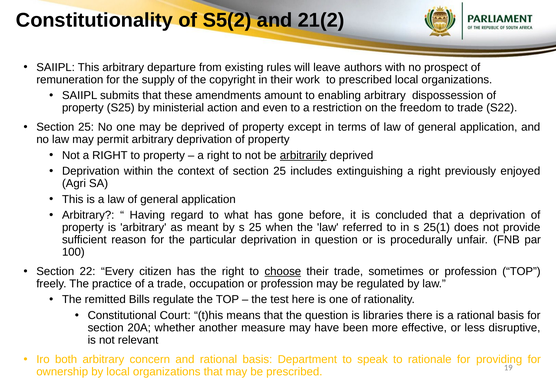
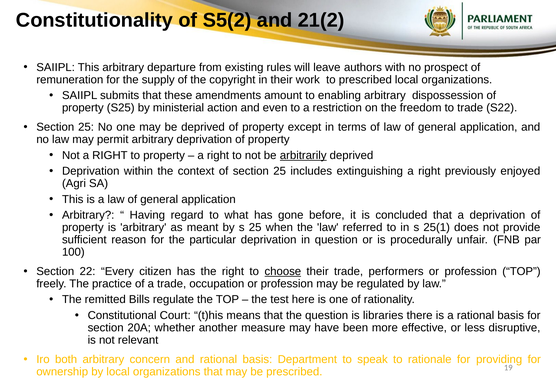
sometimes: sometimes -> performers
